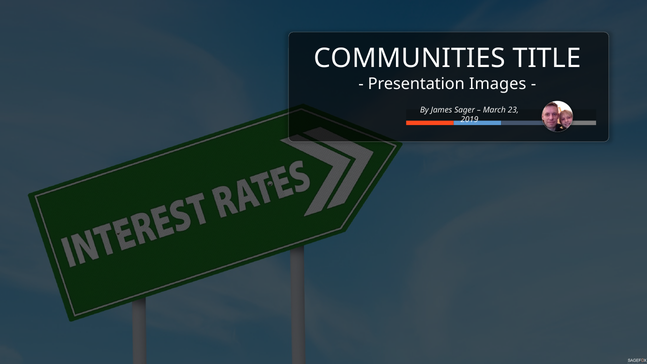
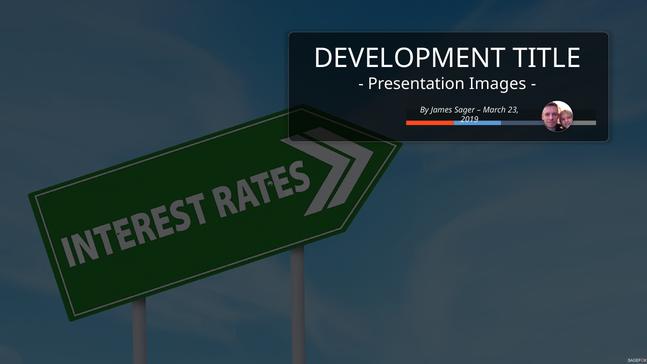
COMMUNITIES: COMMUNITIES -> DEVELOPMENT
